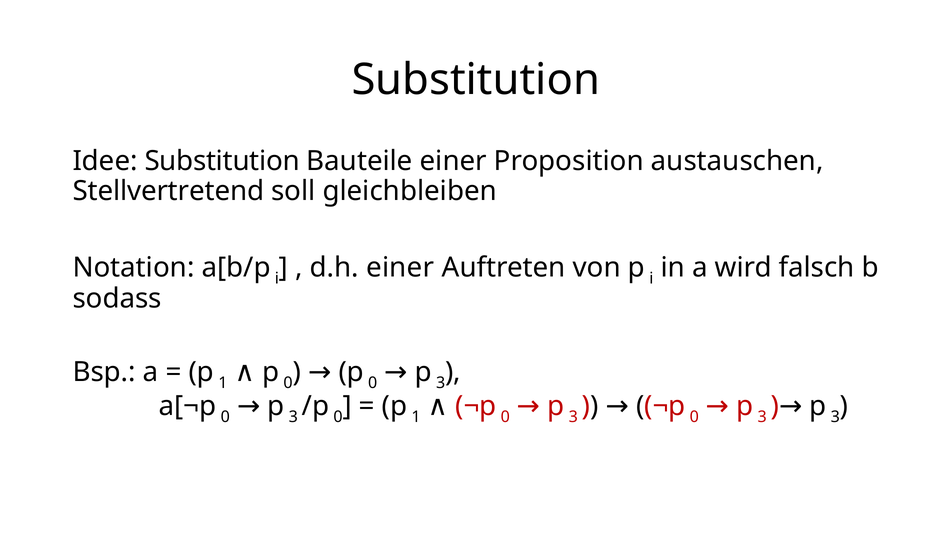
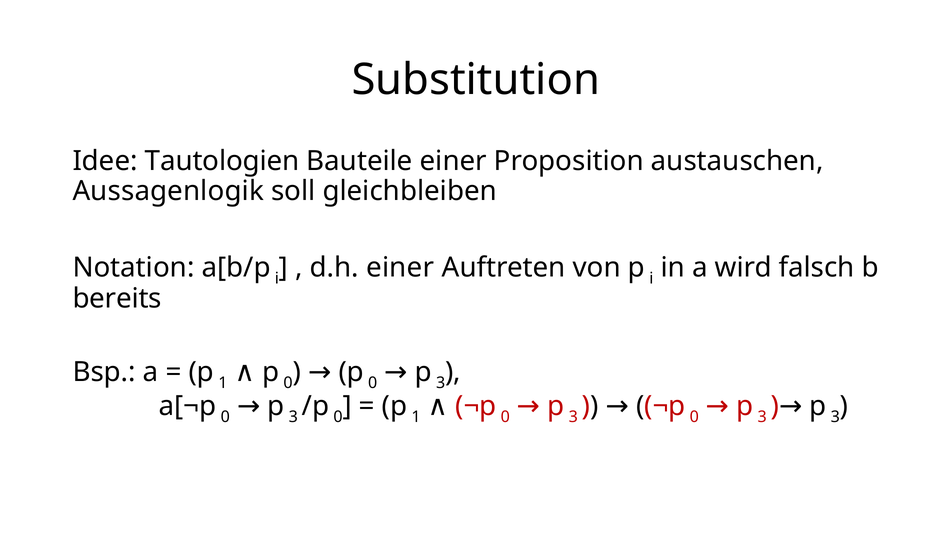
Idee Substitution: Substitution -> Tautologien
Stellvertretend: Stellvertretend -> Aussagenlogik
sodass: sodass -> bereits
